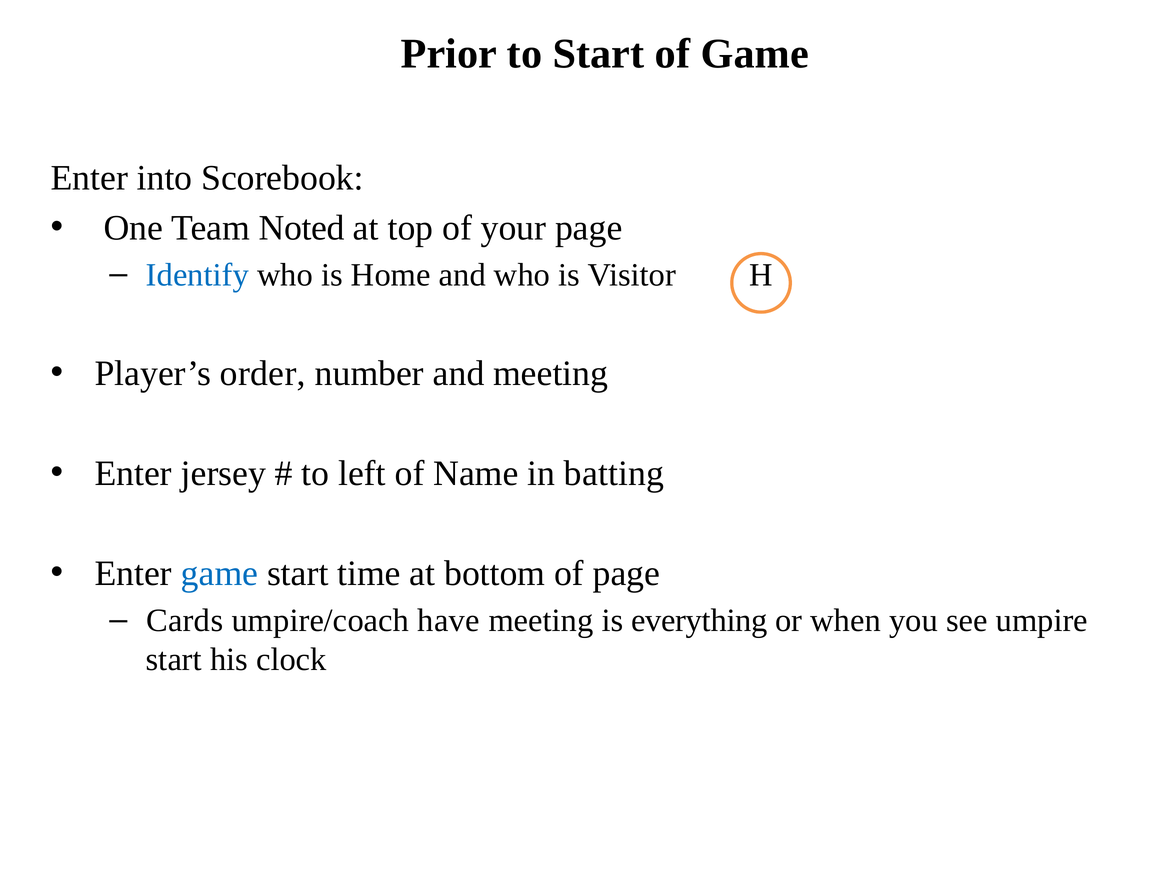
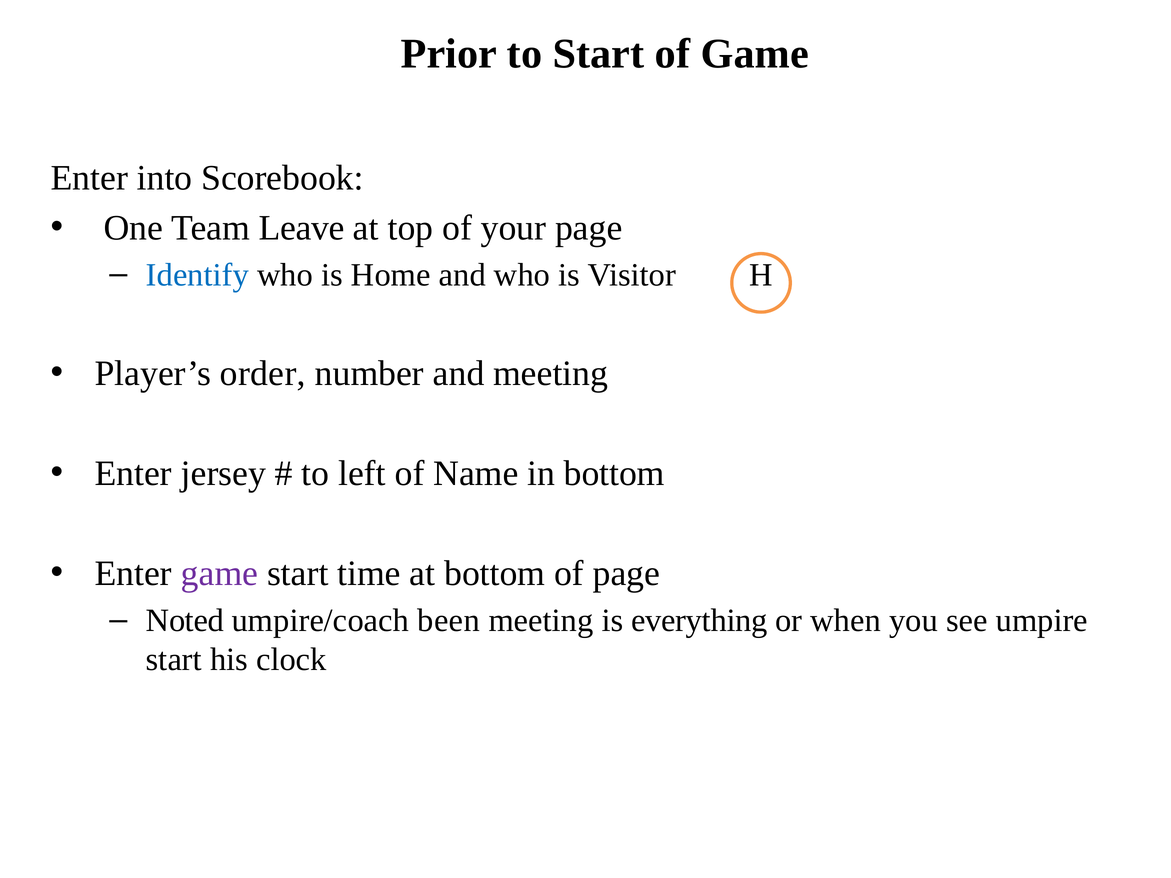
Noted: Noted -> Leave
in batting: batting -> bottom
game at (219, 574) colour: blue -> purple
Cards: Cards -> Noted
have: have -> been
